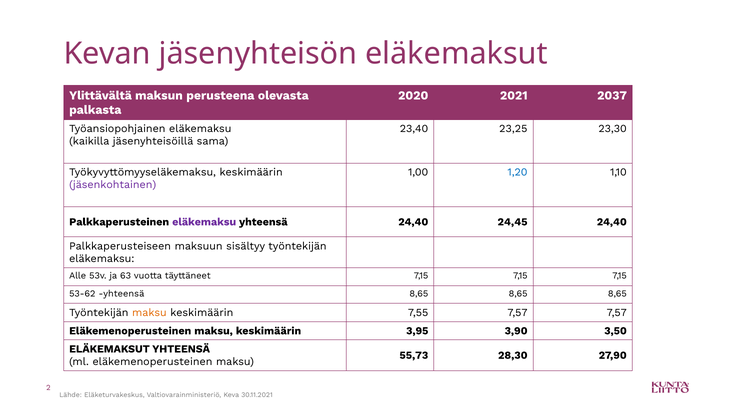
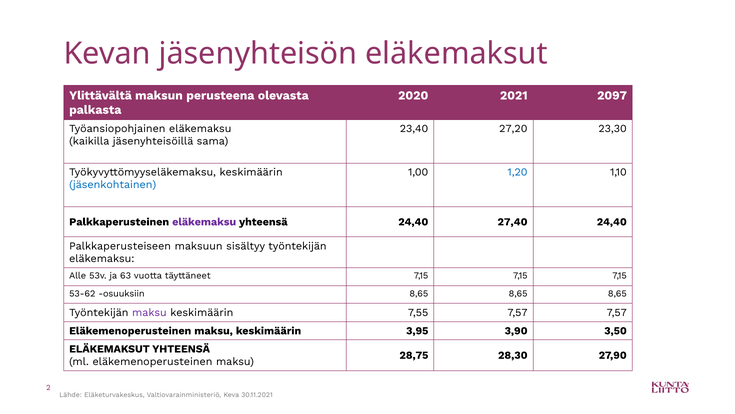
2037: 2037 -> 2097
23,25: 23,25 -> 27,20
jäsenkohtainen colour: purple -> blue
24,45: 24,45 -> 27,40
53-62 yhteensä: yhteensä -> osuuksiin
maksu at (149, 312) colour: orange -> purple
55,73: 55,73 -> 28,75
